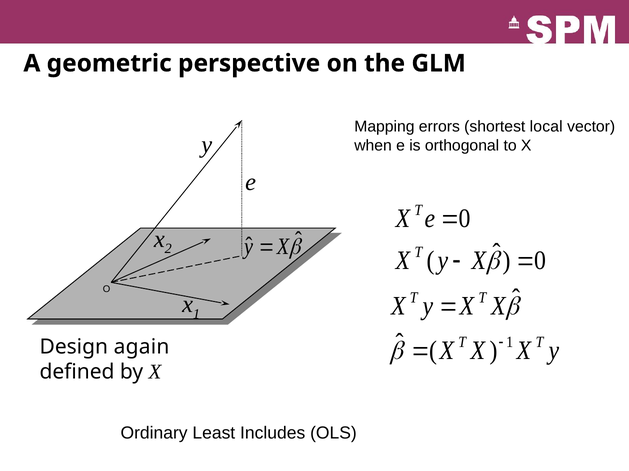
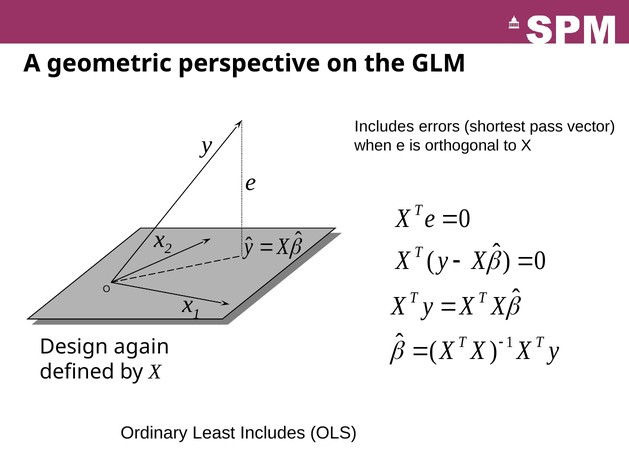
Mapping at (384, 127): Mapping -> Includes
local: local -> pass
